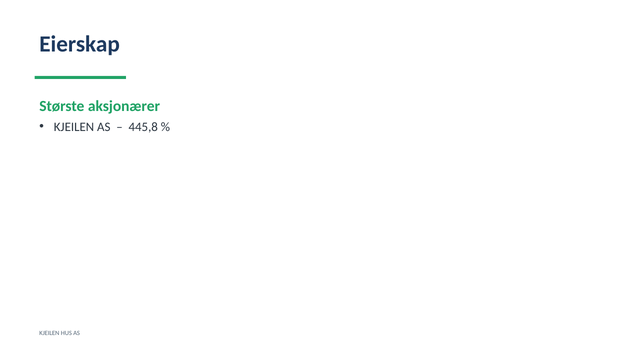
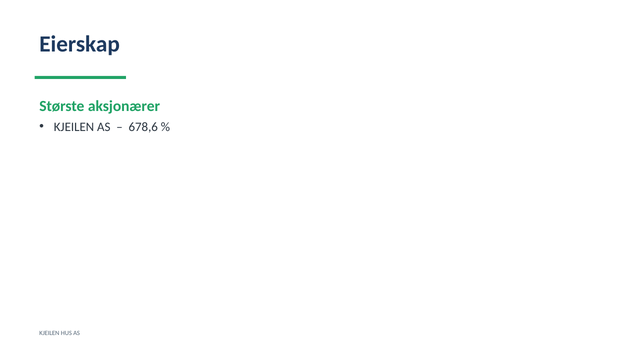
445,8: 445,8 -> 678,6
